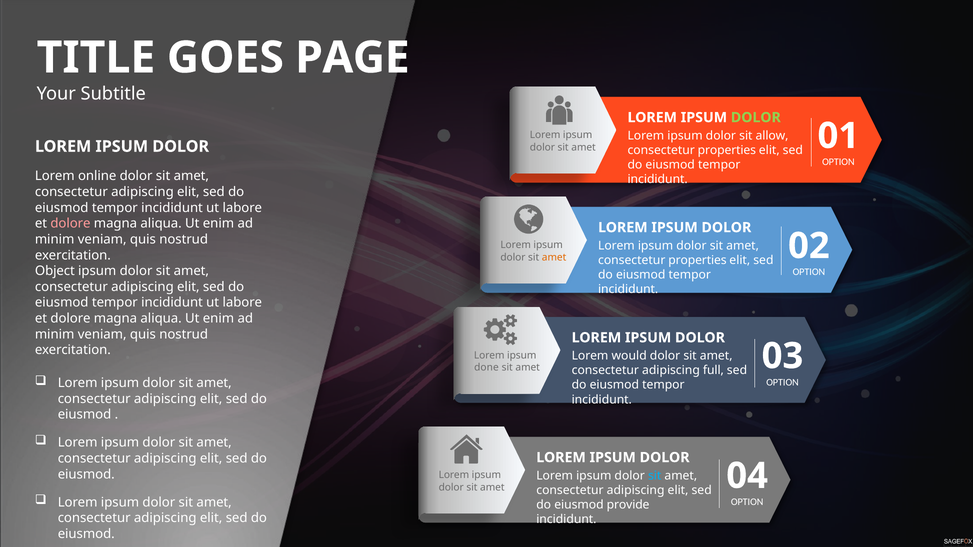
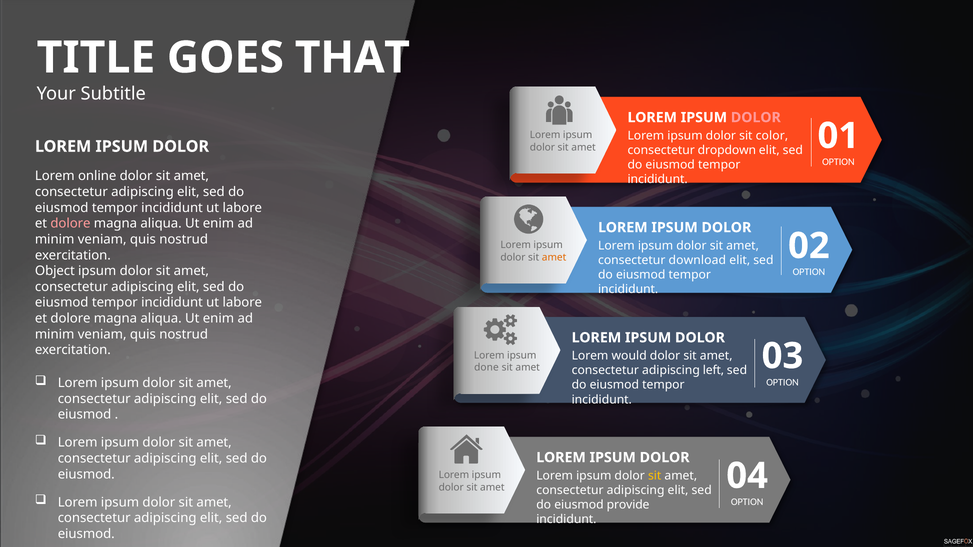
PAGE: PAGE -> THAT
DOLOR at (756, 118) colour: light green -> pink
allow: allow -> color
properties at (727, 150): properties -> dropdown
properties at (697, 260): properties -> download
full: full -> left
sit at (655, 476) colour: light blue -> yellow
